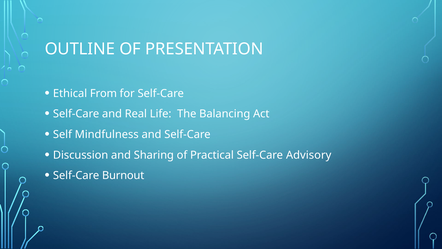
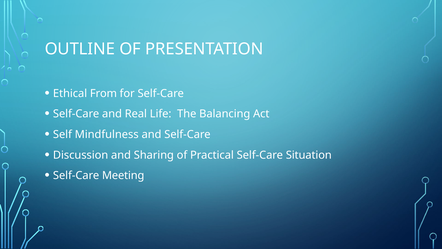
Advisory: Advisory -> Situation
Burnout: Burnout -> Meeting
